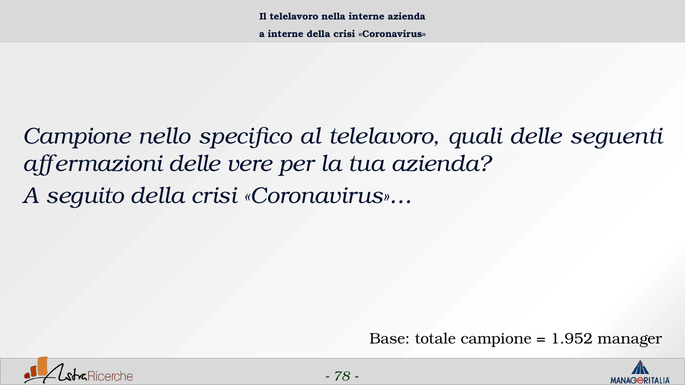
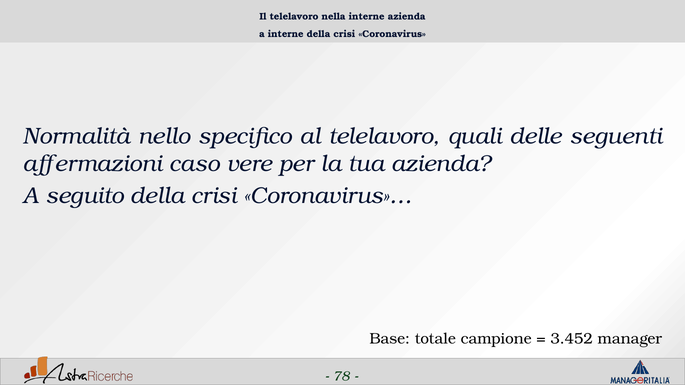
Campione at (77, 136): Campione -> Normalità
affermazioni delle: delle -> caso
1.952: 1.952 -> 3.452
